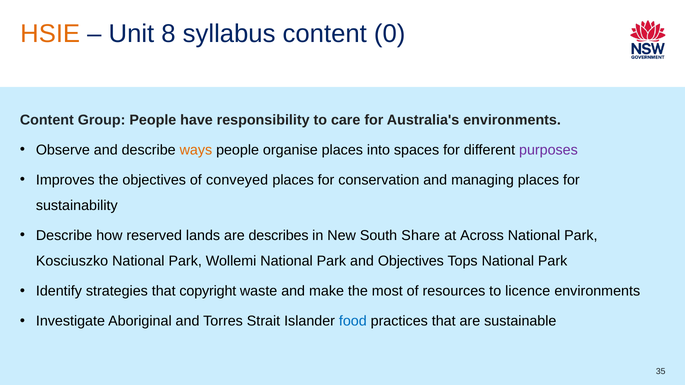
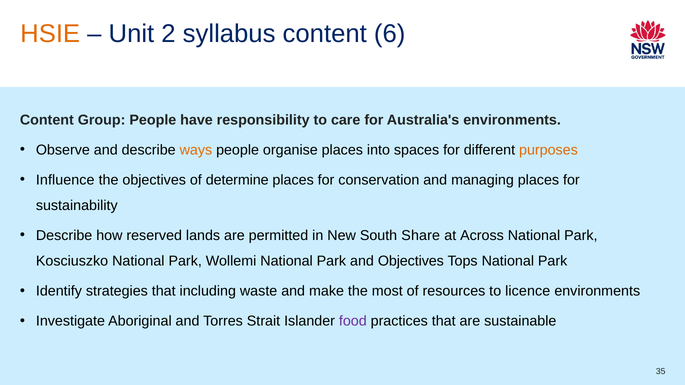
8: 8 -> 2
0: 0 -> 6
purposes colour: purple -> orange
Improves: Improves -> Influence
conveyed: conveyed -> determine
describes: describes -> permitted
copyright: copyright -> including
food colour: blue -> purple
